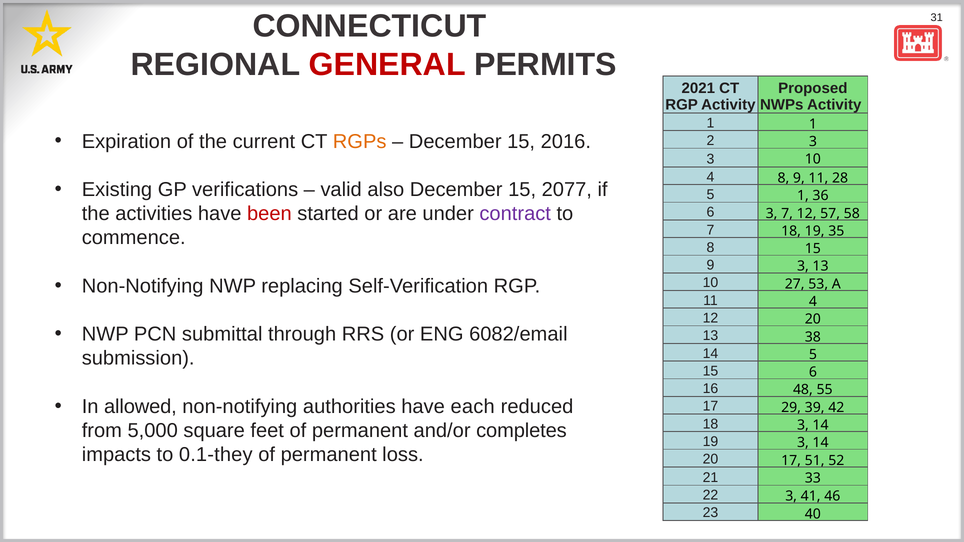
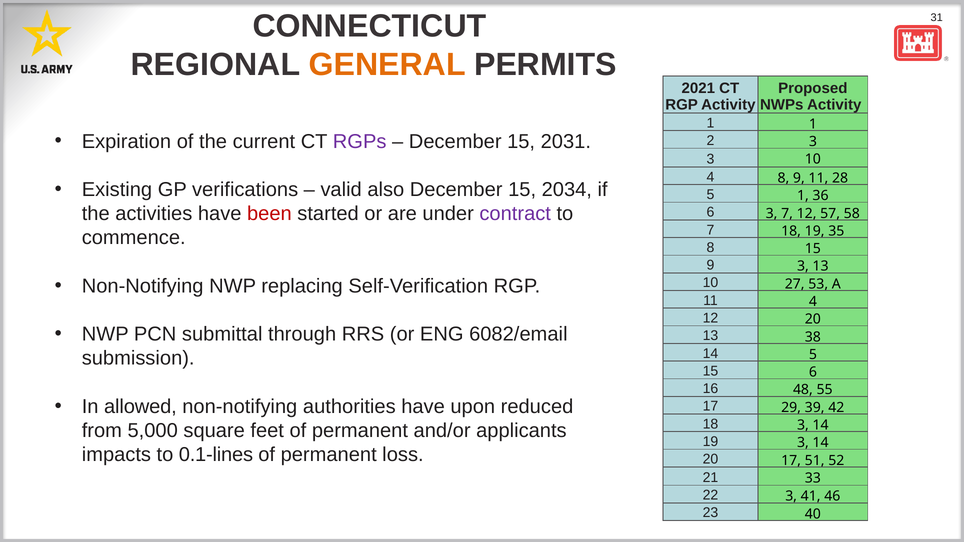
GENERAL colour: red -> orange
RGPs colour: orange -> purple
2016: 2016 -> 2031
2077: 2077 -> 2034
each: each -> upon
completes: completes -> applicants
0.1-they: 0.1-they -> 0.1-lines
